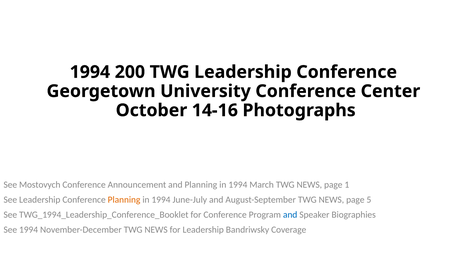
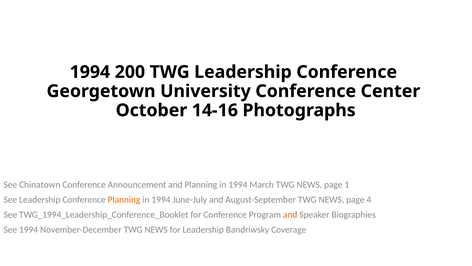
Mostovych: Mostovych -> Chinatown
5: 5 -> 4
and at (290, 214) colour: blue -> orange
